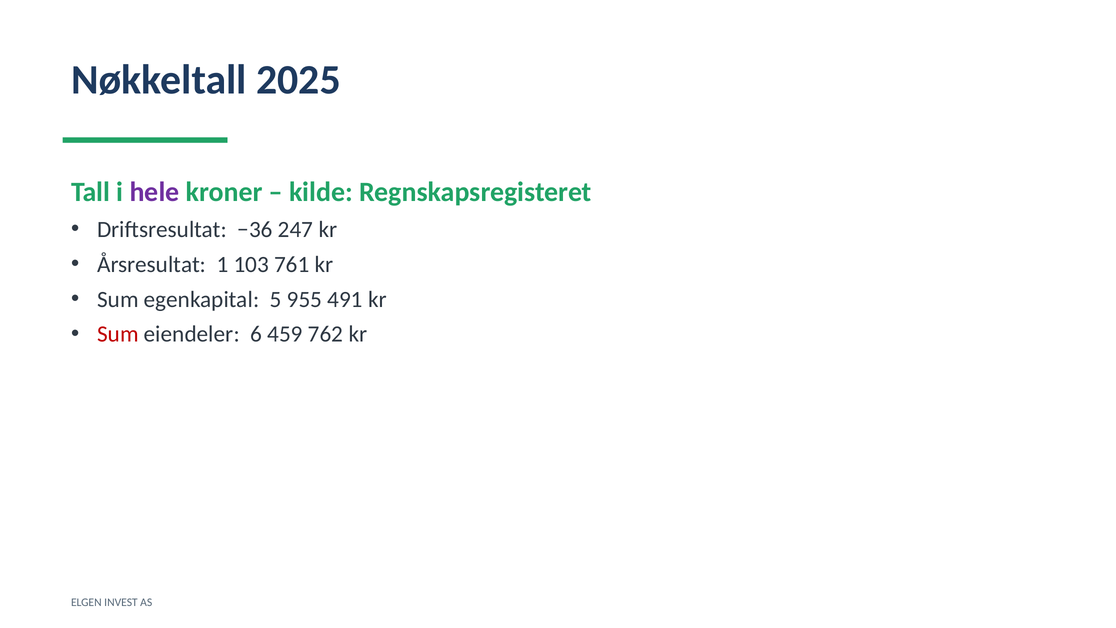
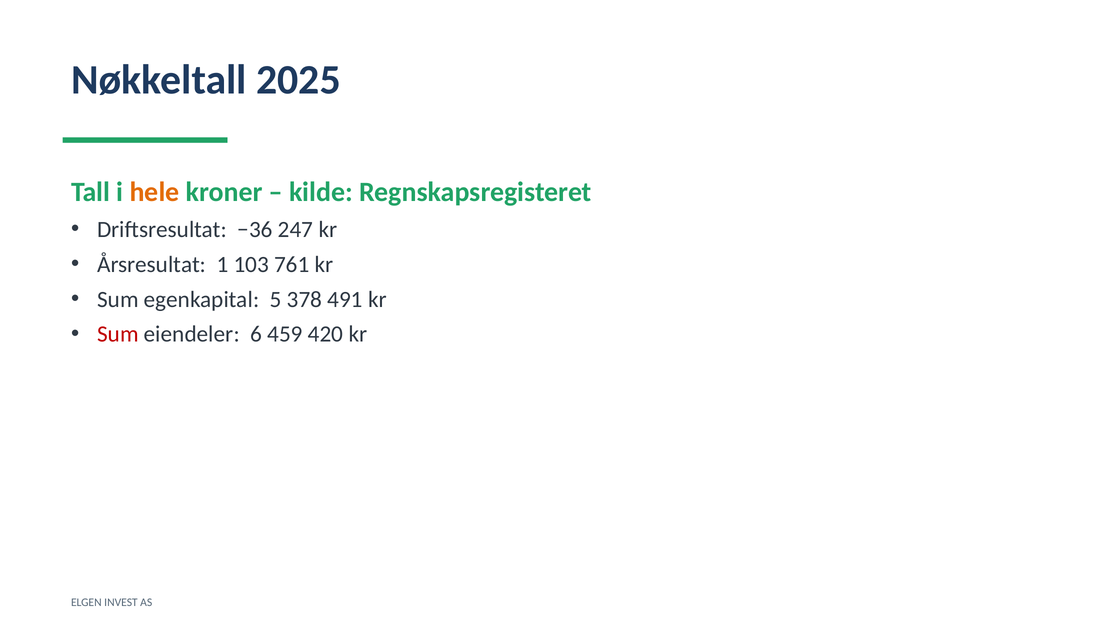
hele colour: purple -> orange
955: 955 -> 378
762: 762 -> 420
